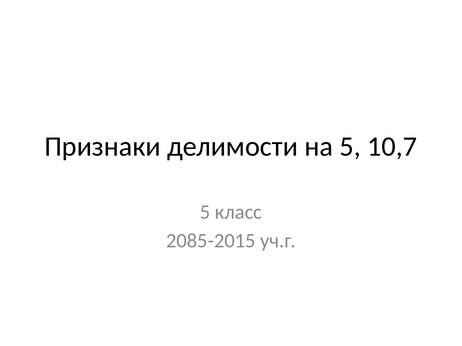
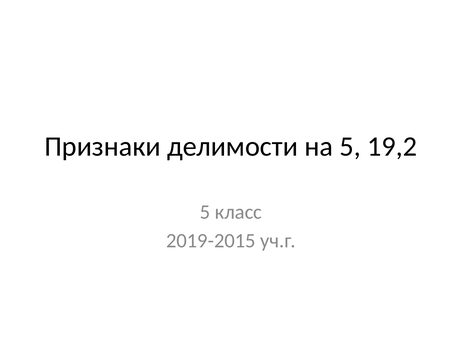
10,7: 10,7 -> 19,2
2085-2015: 2085-2015 -> 2019-2015
